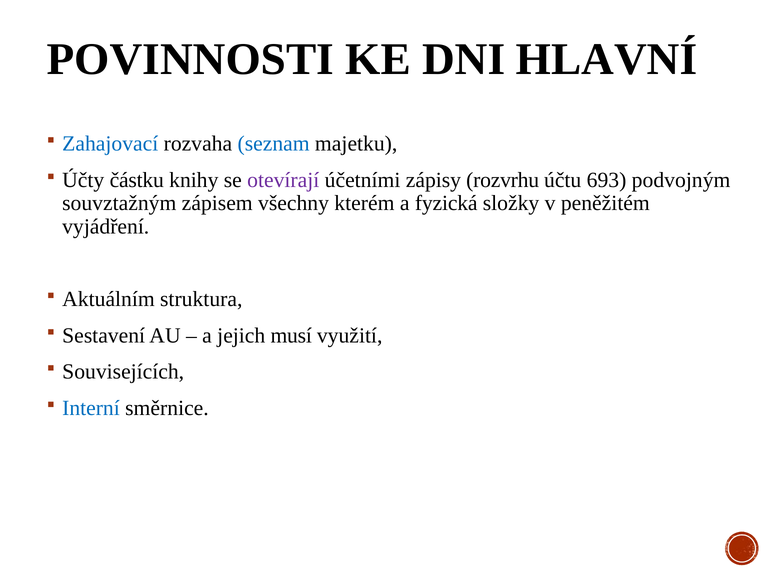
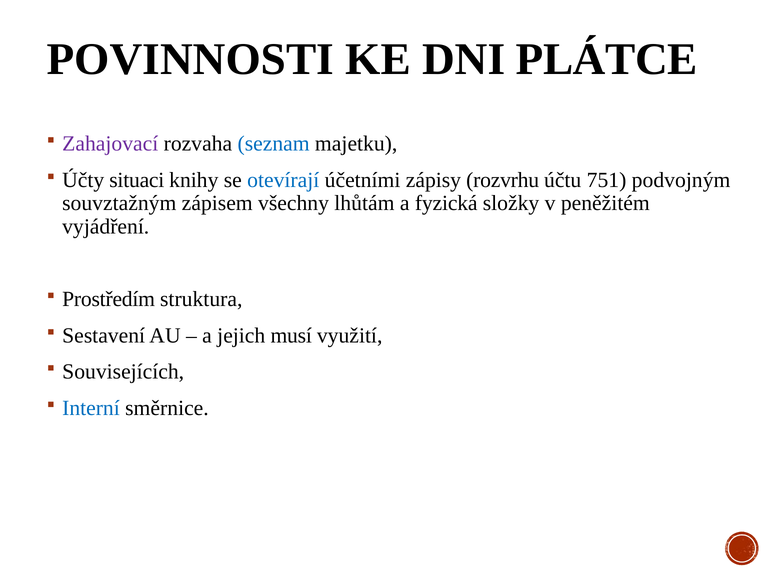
HLAVNÍ: HLAVNÍ -> PLÁTCE
Zahajovací colour: blue -> purple
částku: částku -> situaci
otevírají colour: purple -> blue
693: 693 -> 751
kterém: kterém -> lhůtám
Aktuálním: Aktuálním -> Prostředím
